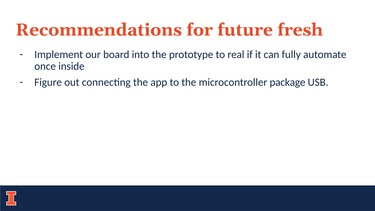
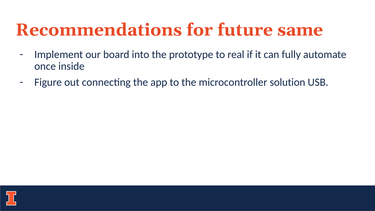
fresh: fresh -> same
package: package -> solution
